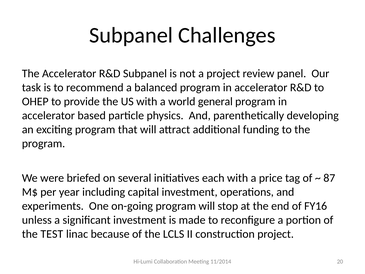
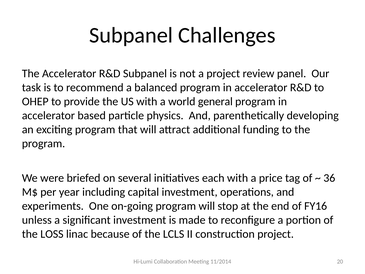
87: 87 -> 36
TEST: TEST -> LOSS
